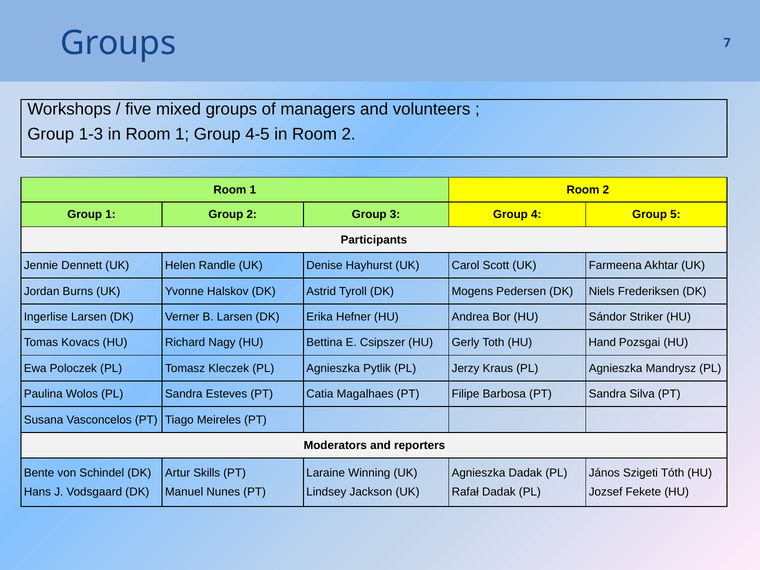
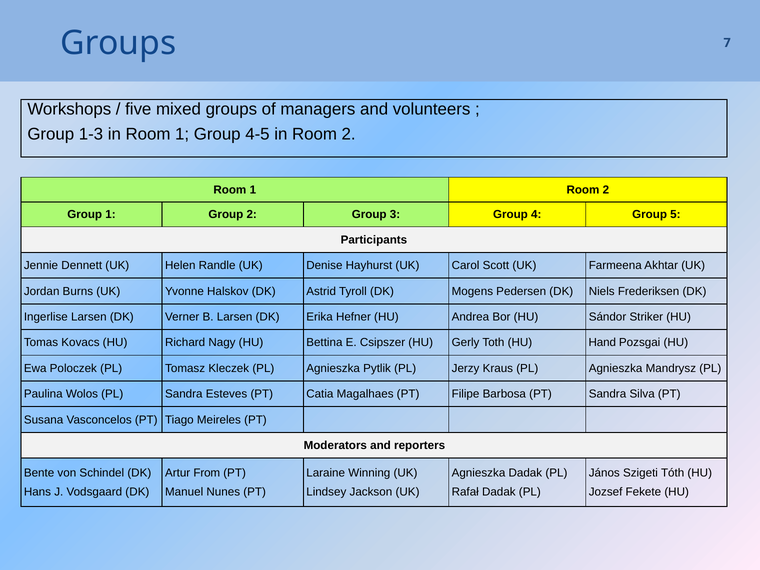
Skills: Skills -> From
